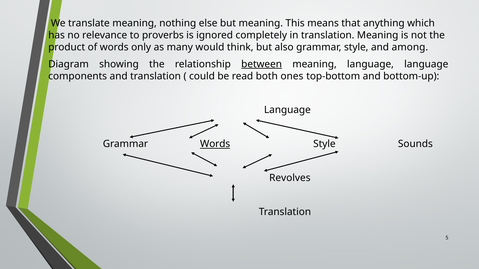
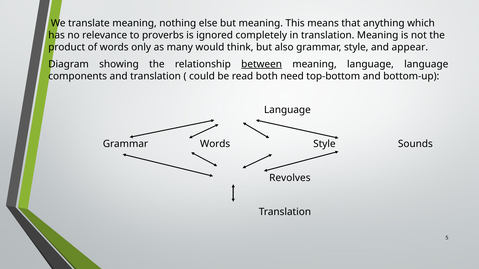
among: among -> appear
ones: ones -> need
Words at (215, 144) underline: present -> none
